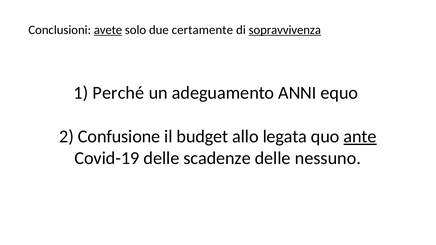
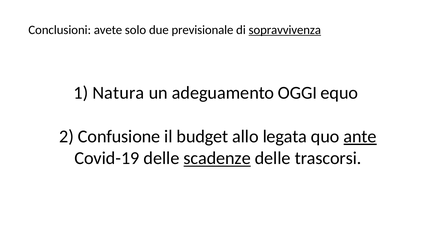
avete underline: present -> none
certamente: certamente -> previsionale
Perché: Perché -> Natura
ANNI: ANNI -> OGGI
scadenze underline: none -> present
nessuno: nessuno -> trascorsi
